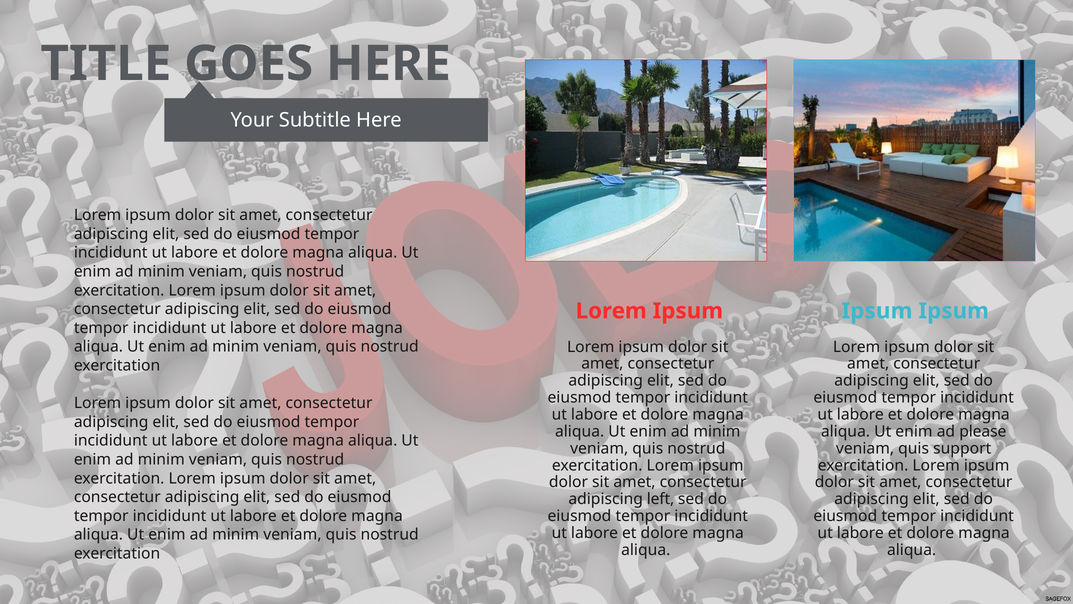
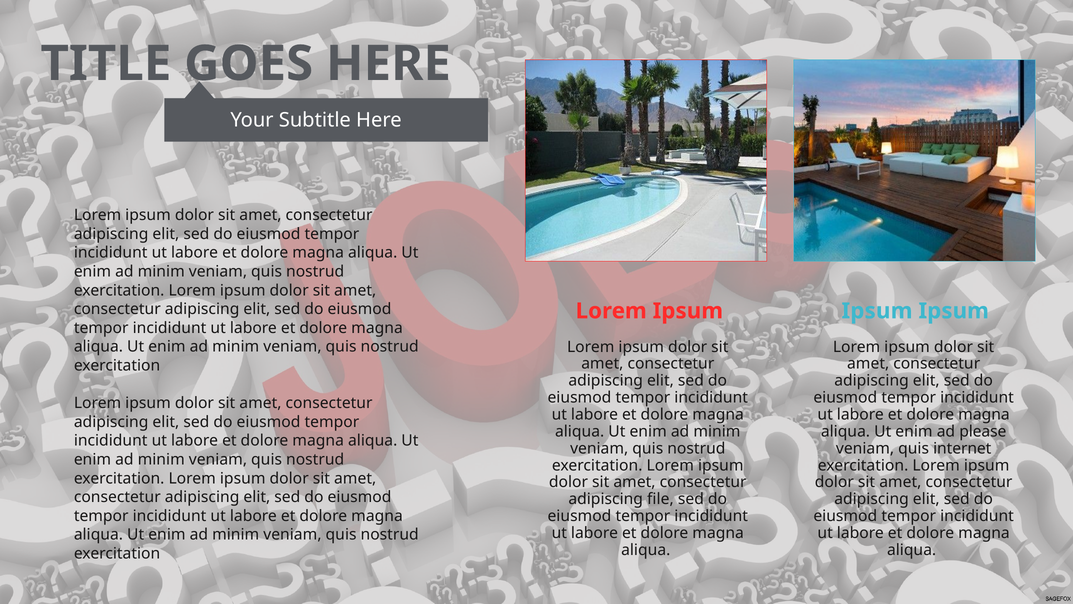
support: support -> internet
left: left -> file
